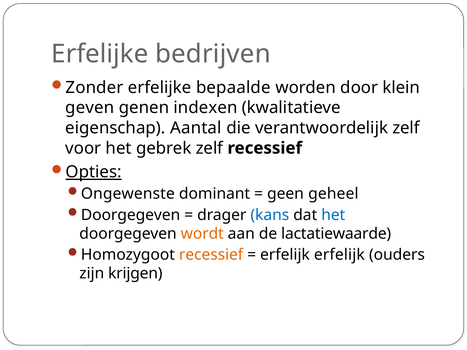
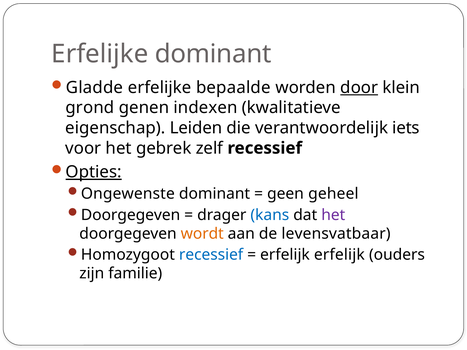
Erfelijke bedrijven: bedrijven -> dominant
Zonder: Zonder -> Gladde
door underline: none -> present
geven: geven -> grond
Aantal: Aantal -> Leiden
verantwoordelijk zelf: zelf -> iets
het at (333, 215) colour: blue -> purple
lactatiewaarde: lactatiewaarde -> levensvatbaar
recessief at (211, 255) colour: orange -> blue
krijgen: krijgen -> familie
